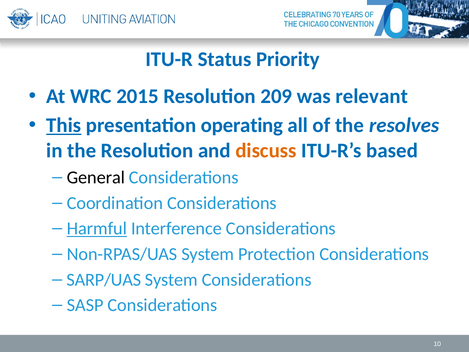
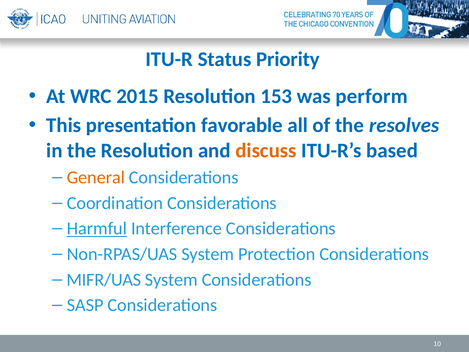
209: 209 -> 153
relevant: relevant -> perform
This underline: present -> none
operating: operating -> favorable
General colour: black -> orange
SARP/UAS: SARP/UAS -> MIFR/UAS
